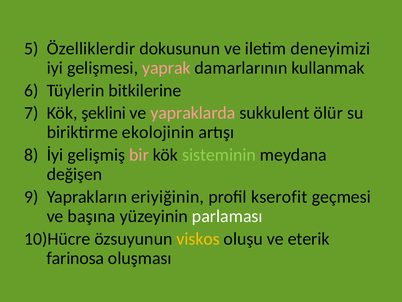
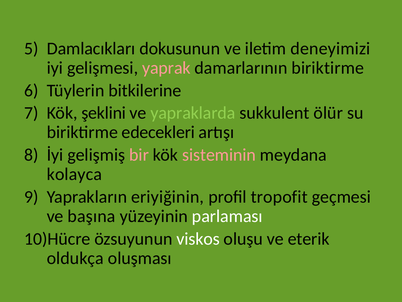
Özelliklerdir: Özelliklerdir -> Damlacıkları
damarlarının kullanmak: kullanmak -> biriktirme
yapraklarda colour: pink -> light green
ekolojinin: ekolojinin -> edecekleri
sisteminin colour: light green -> pink
değişen: değişen -> kolayca
kserofit: kserofit -> tropofit
viskos colour: yellow -> white
farinosa: farinosa -> oldukça
